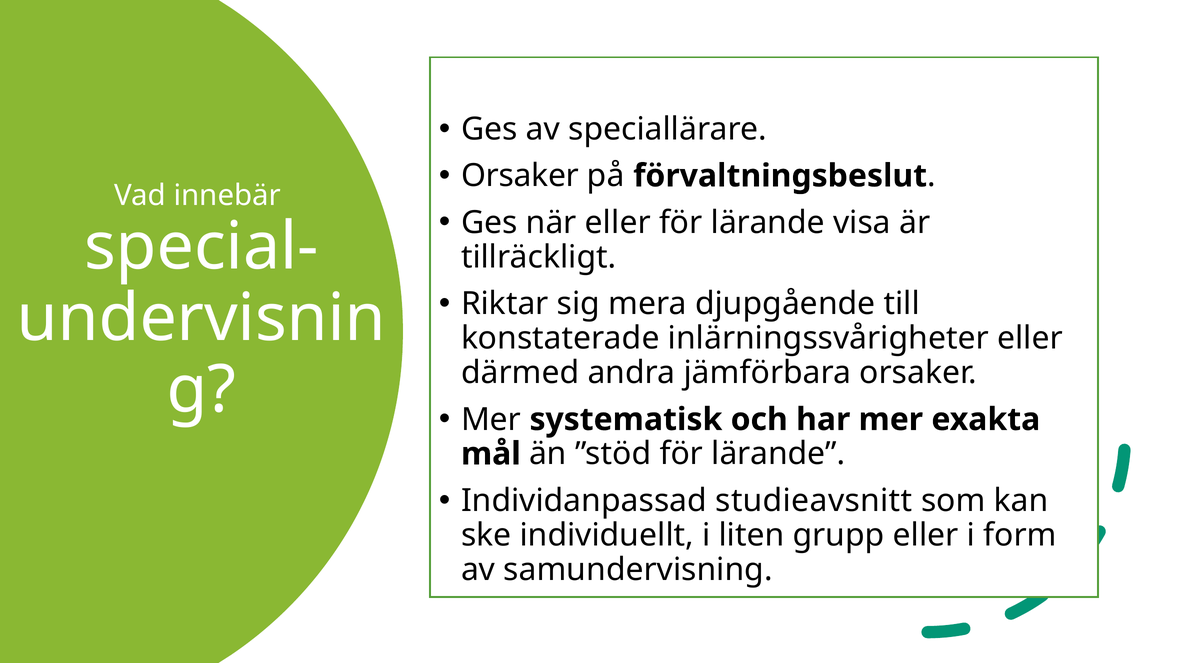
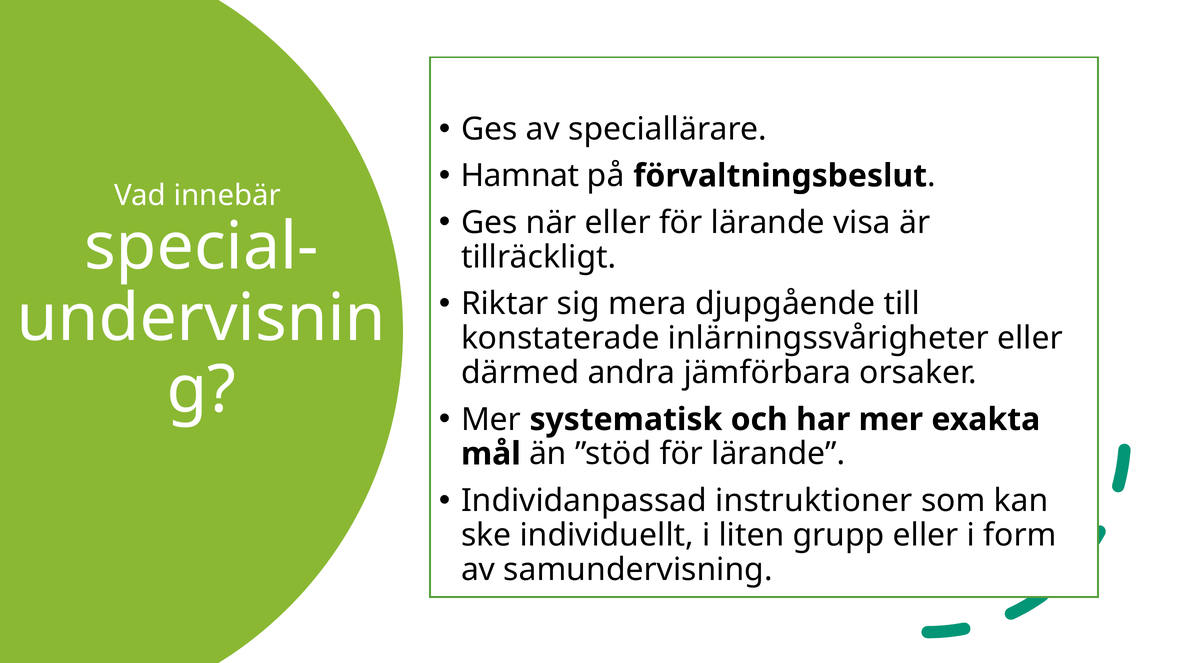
Orsaker at (520, 176): Orsaker -> Hamnat
studieavsnitt: studieavsnitt -> instruktioner
